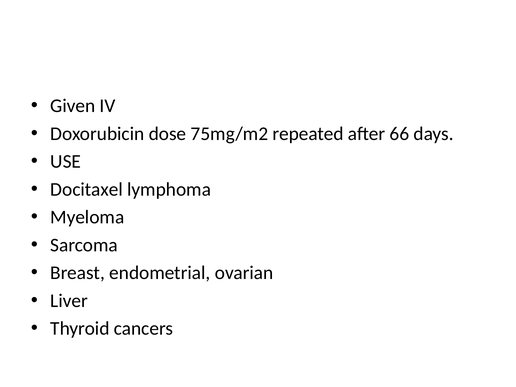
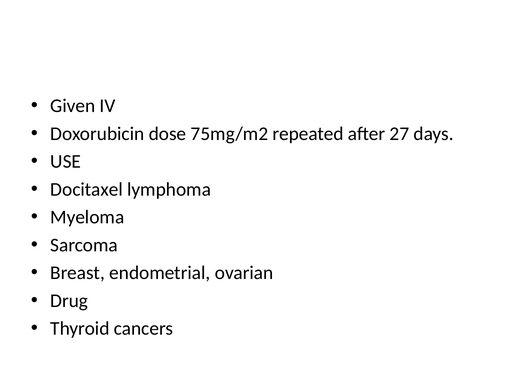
66: 66 -> 27
Liver: Liver -> Drug
